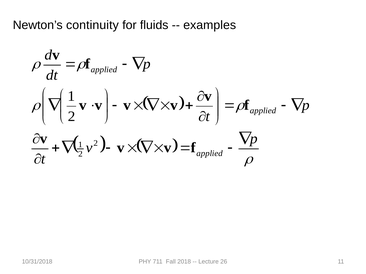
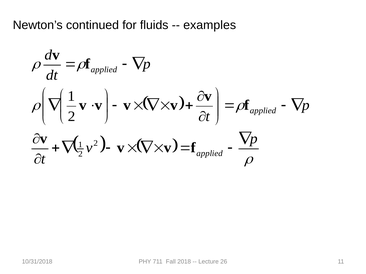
continuity: continuity -> continued
